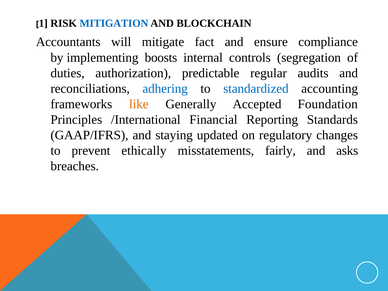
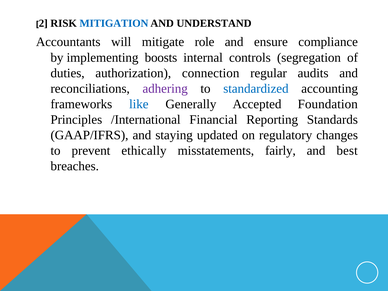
1: 1 -> 2
BLOCKCHAIN: BLOCKCHAIN -> UNDERSTAND
fact: fact -> role
predictable: predictable -> connection
adhering colour: blue -> purple
like colour: orange -> blue
asks: asks -> best
